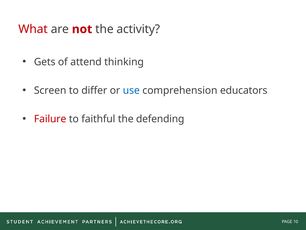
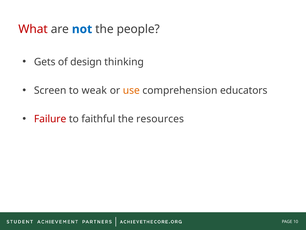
not colour: red -> blue
activity: activity -> people
attend: attend -> design
differ: differ -> weak
use colour: blue -> orange
defending: defending -> resources
